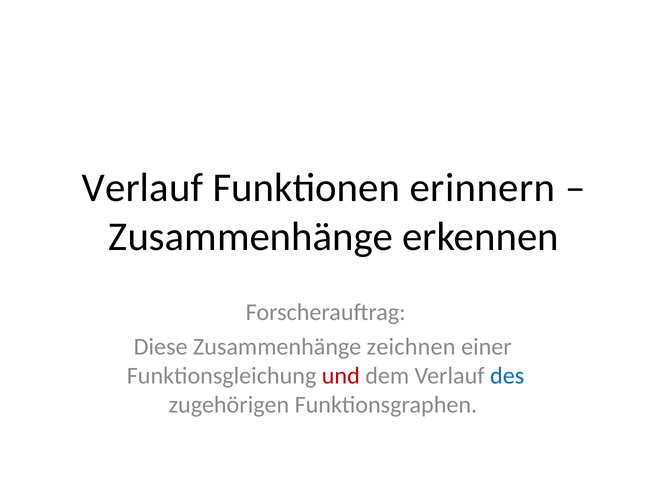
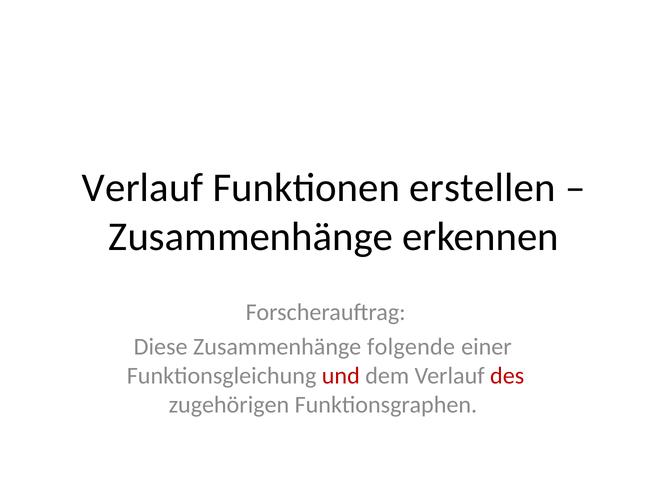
erinnern: erinnern -> erstellen
zeichnen: zeichnen -> folgende
des colour: blue -> red
